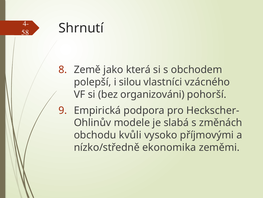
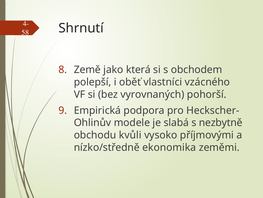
silou: silou -> oběť
organizováni: organizováni -> vyrovnaných
změnách: změnách -> nezbytně
